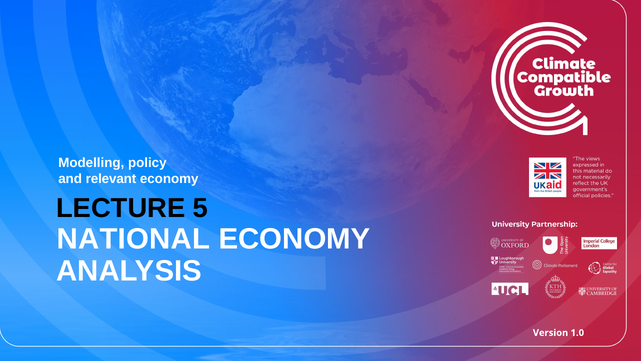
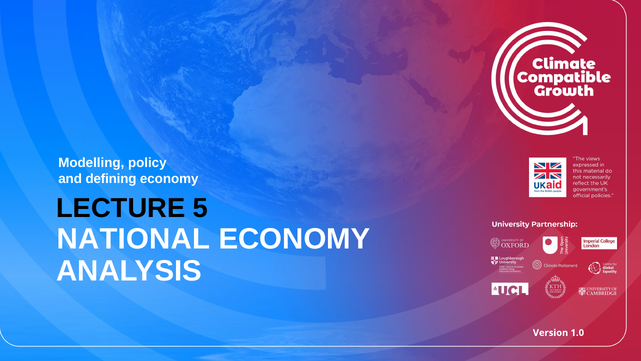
relevant: relevant -> defining
